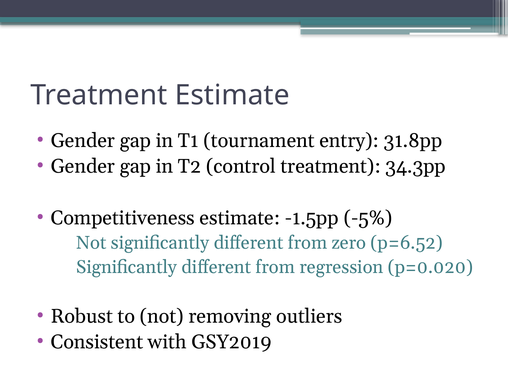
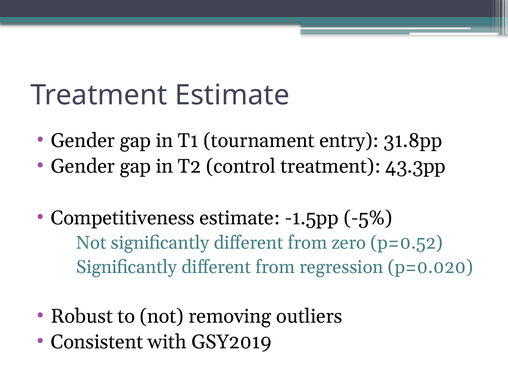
34.3pp: 34.3pp -> 43.3pp
p=6.52: p=6.52 -> p=0.52
